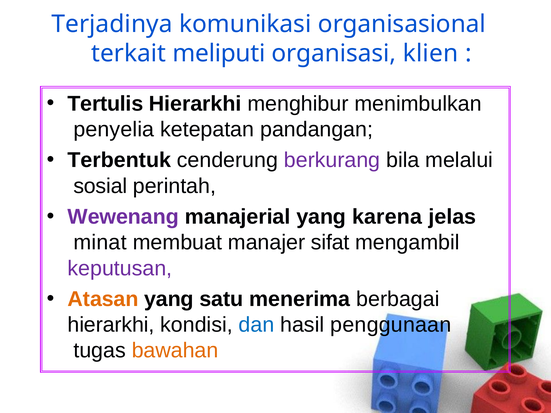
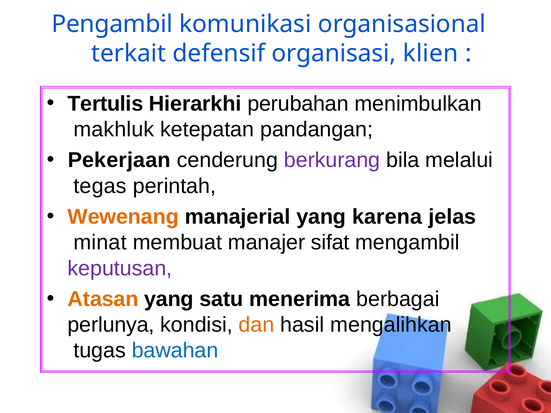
Terjadinya: Terjadinya -> Pengambil
meliputi: meliputi -> defensif
menghibur: menghibur -> perubahan
penyelia: penyelia -> makhluk
Terbentuk: Terbentuk -> Pekerjaan
sosial: sosial -> tegas
Wewenang colour: purple -> orange
hierarkhi at (111, 325): hierarkhi -> perlunya
dan colour: blue -> orange
penggunaan: penggunaan -> mengalihkan
bawahan colour: orange -> blue
